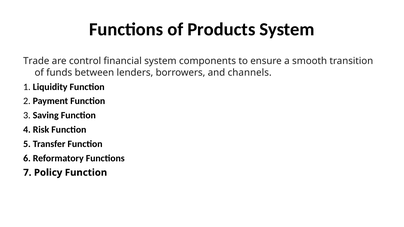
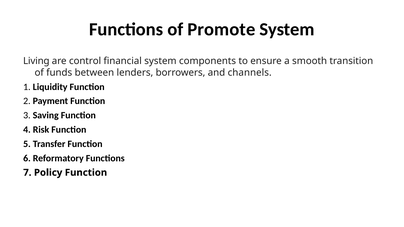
Products: Products -> Promote
Trade: Trade -> Living
